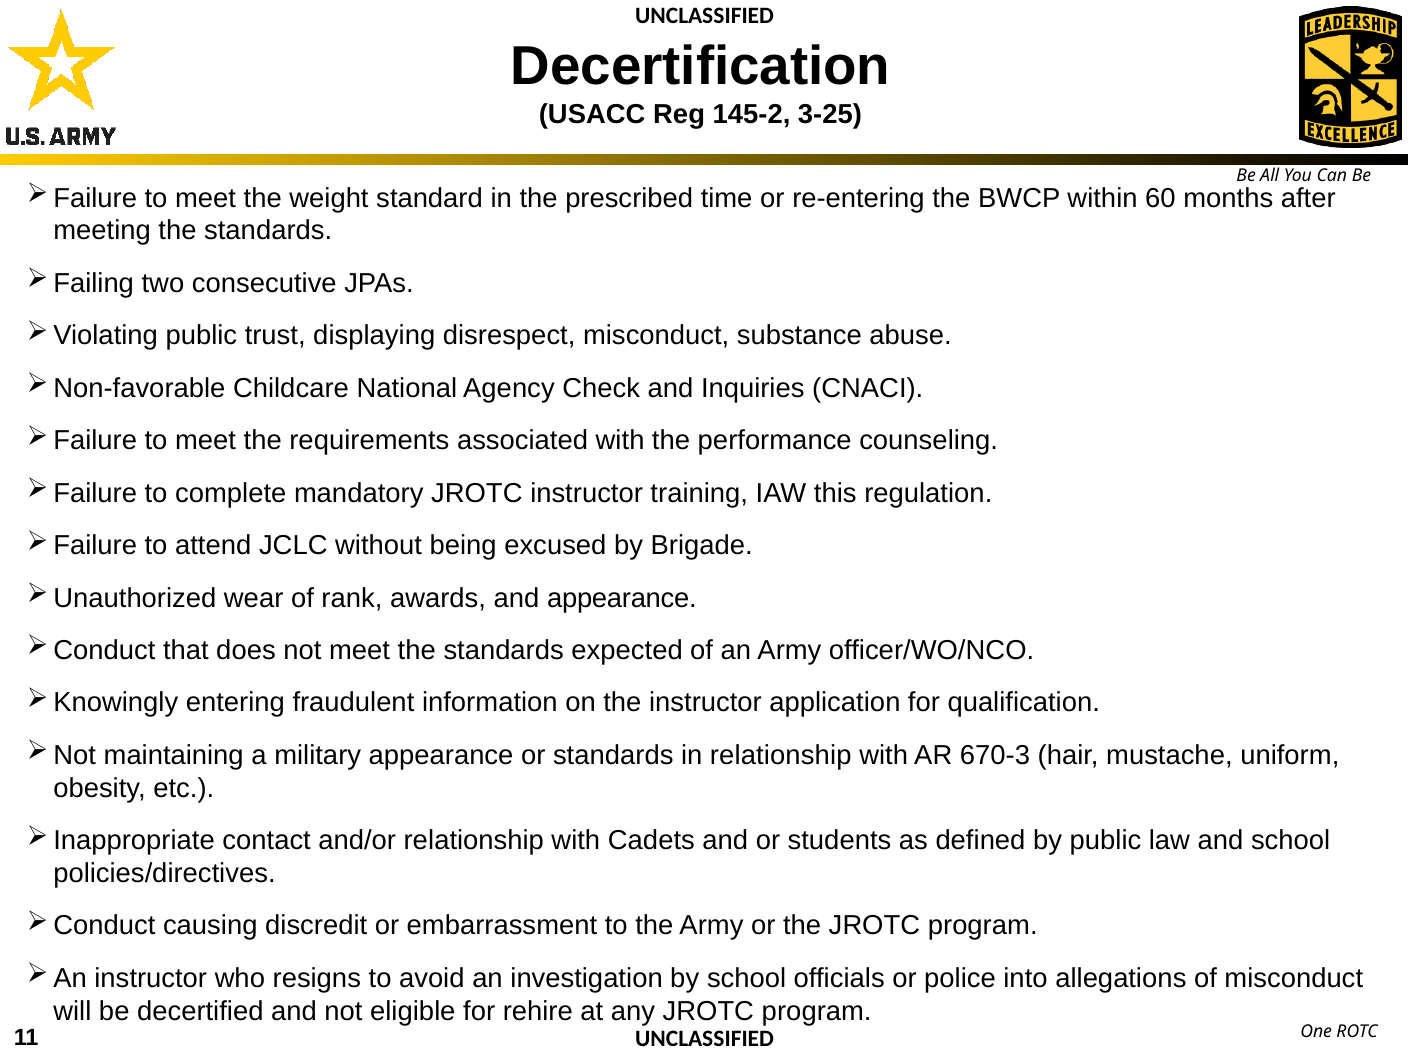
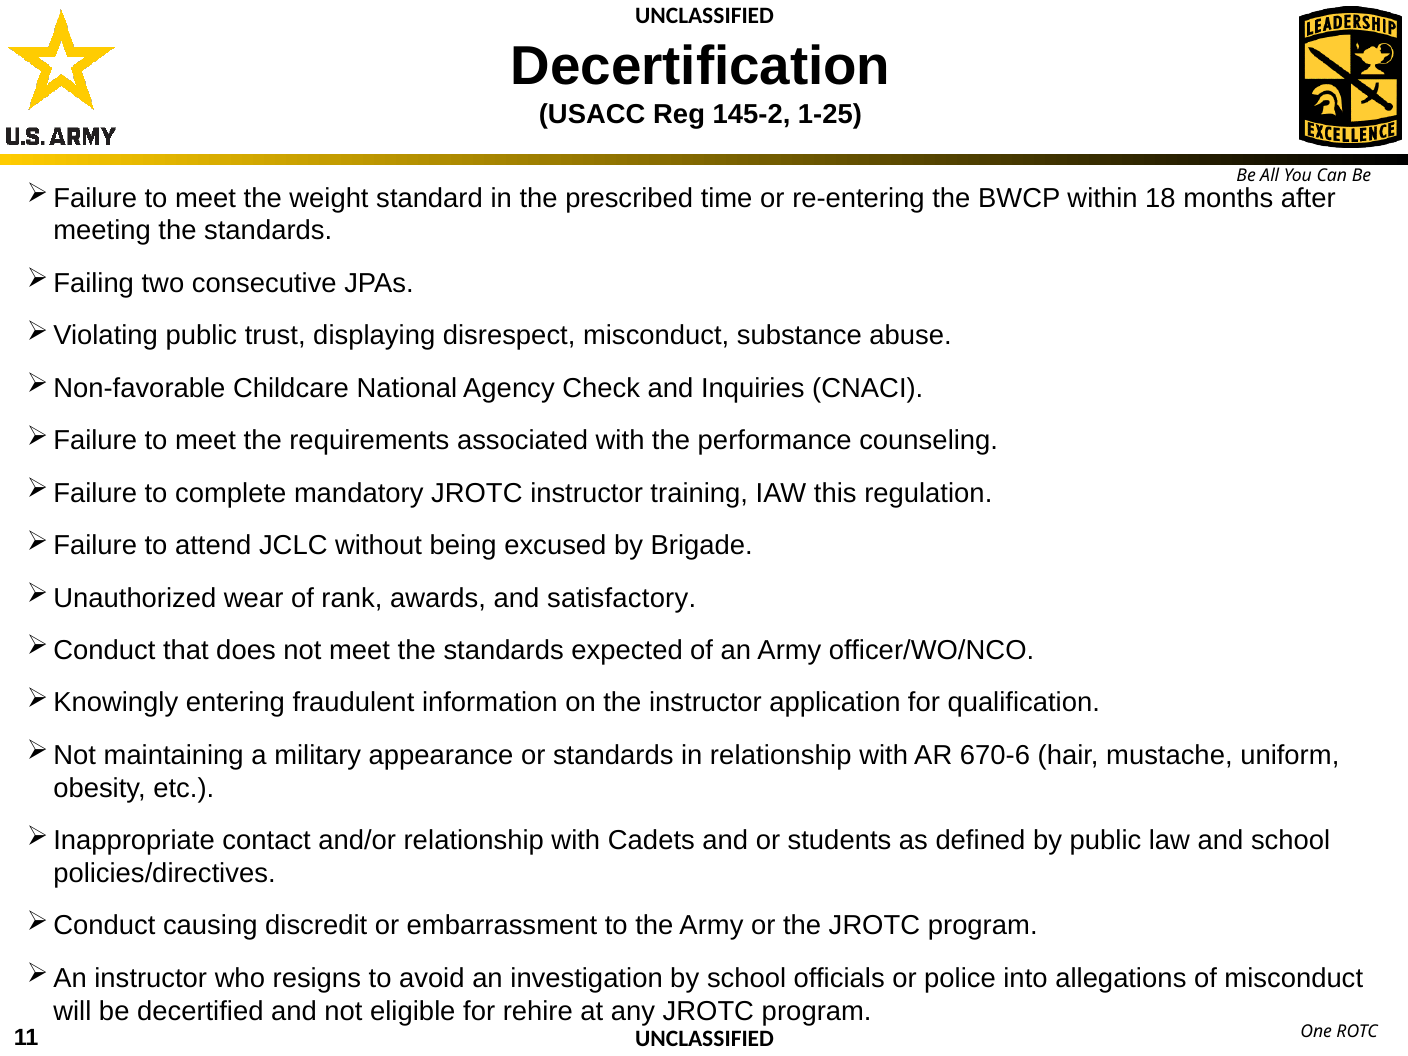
3-25: 3-25 -> 1-25
60: 60 -> 18
and appearance: appearance -> satisfactory
670-3: 670-3 -> 670-6
